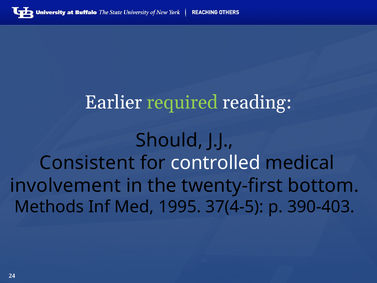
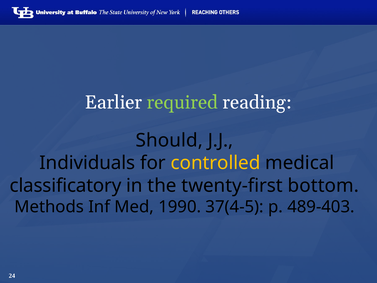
Consistent: Consistent -> Individuals
controlled colour: white -> yellow
involvement: involvement -> classificatory
1995: 1995 -> 1990
390-403: 390-403 -> 489-403
